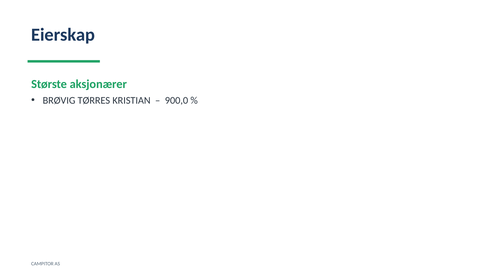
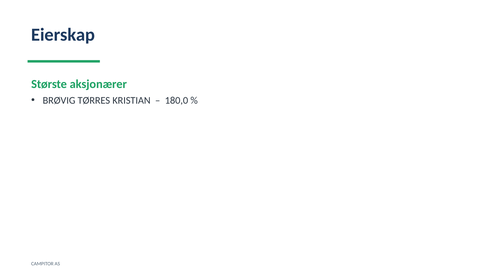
900,0: 900,0 -> 180,0
